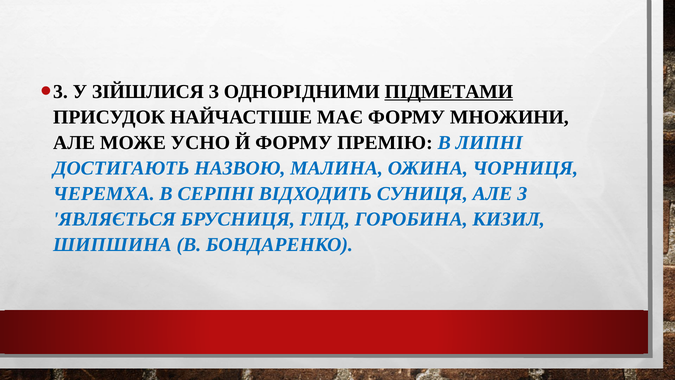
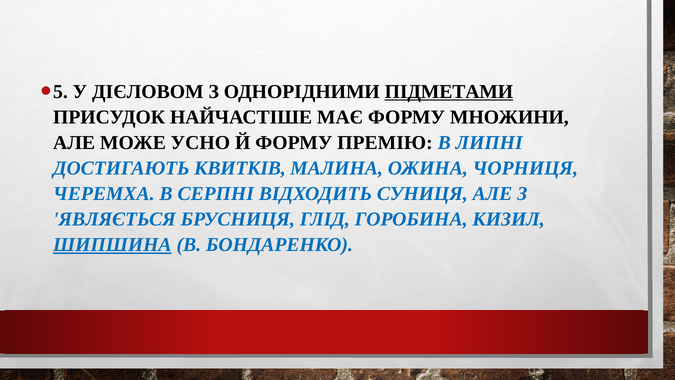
3: 3 -> 5
ЗІЙШЛИСЯ: ЗІЙШЛИСЯ -> ДІЄЛОВОМ
НАЗВОЮ: НАЗВОЮ -> КВИТКІВ
ШИПШИНА underline: none -> present
